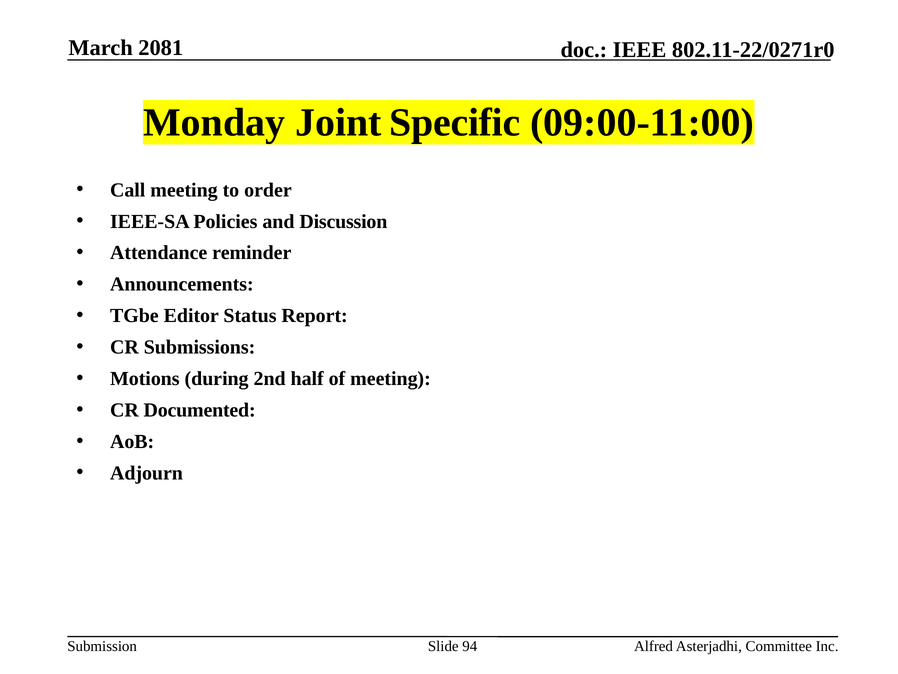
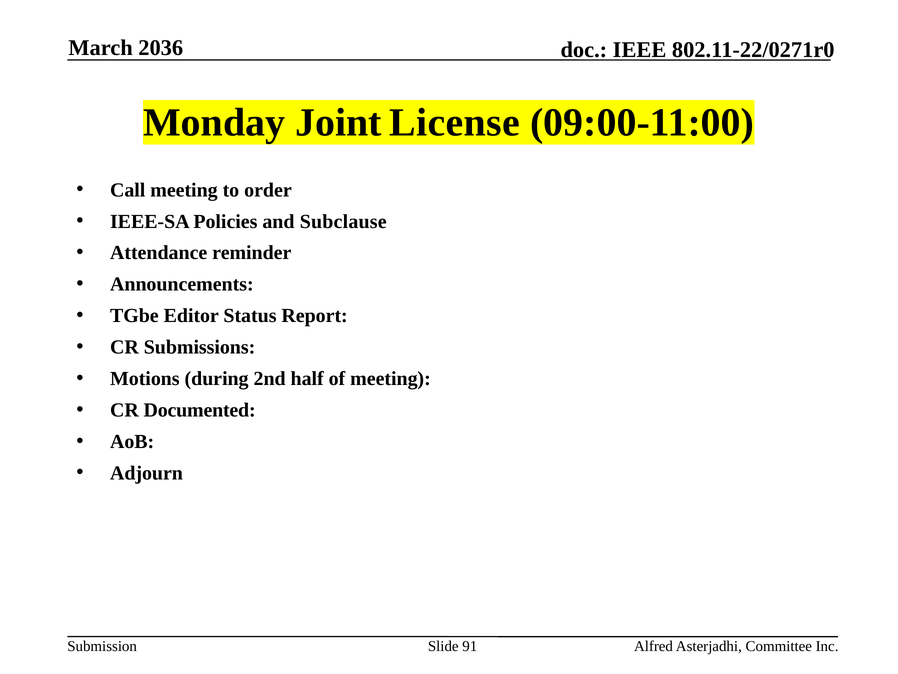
2081: 2081 -> 2036
Specific: Specific -> License
Discussion: Discussion -> Subclause
94: 94 -> 91
